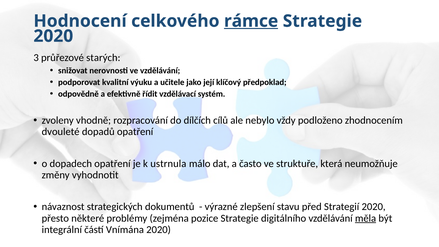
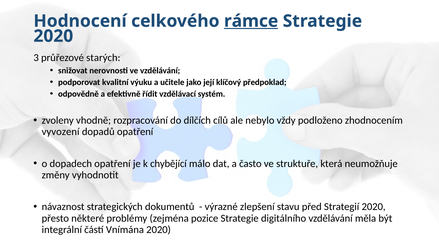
dvouleté: dvouleté -> vyvození
ustrnula: ustrnula -> chybějící
měla underline: present -> none
